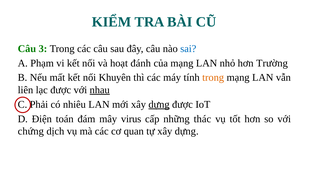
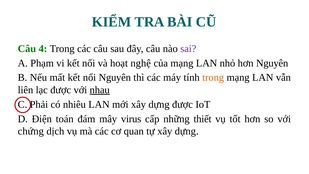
3: 3 -> 4
sai colour: blue -> purple
đánh: đánh -> nghệ
hơn Trường: Trường -> Nguyên
nối Khuyên: Khuyên -> Nguyên
dựng at (159, 104) underline: present -> none
thác: thác -> thiết
